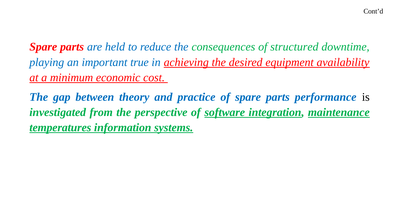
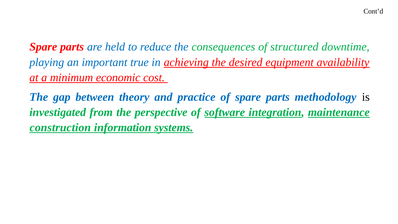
performance: performance -> methodology
temperatures: temperatures -> construction
